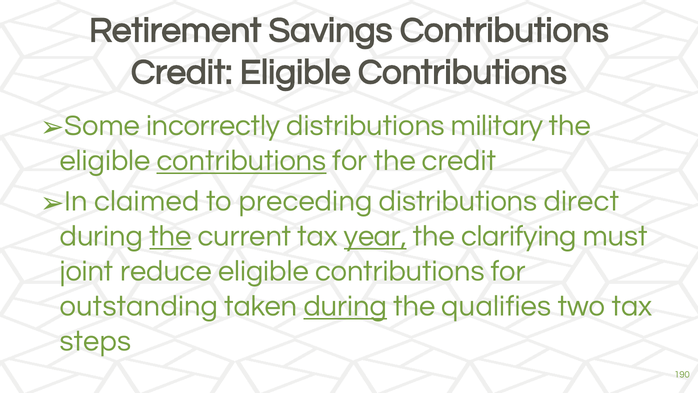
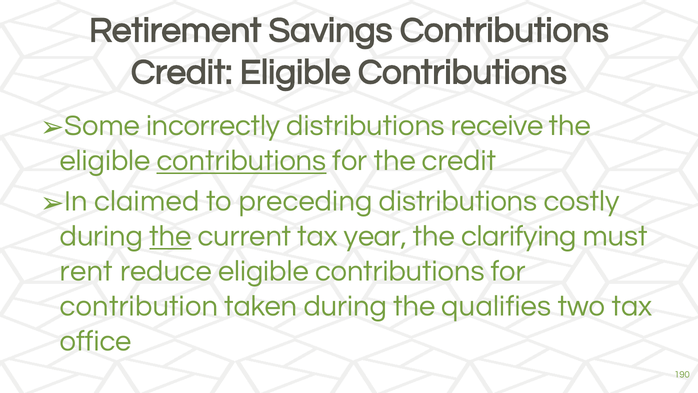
military: military -> receive
direct: direct -> costly
year underline: present -> none
joint: joint -> rent
outstanding: outstanding -> contribution
during at (345, 306) underline: present -> none
steps: steps -> office
